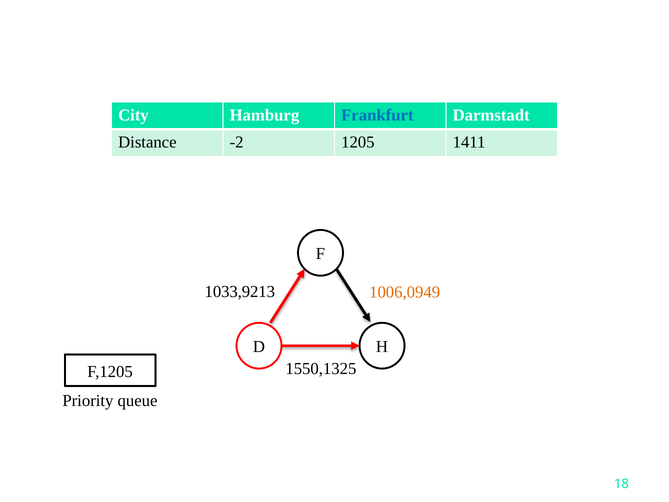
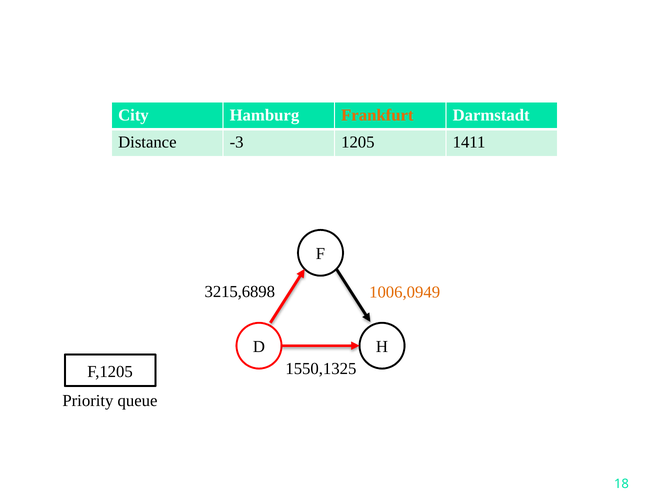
Frankfurt colour: blue -> orange
-2: -2 -> -3
1033,9213: 1033,9213 -> 3215,6898
